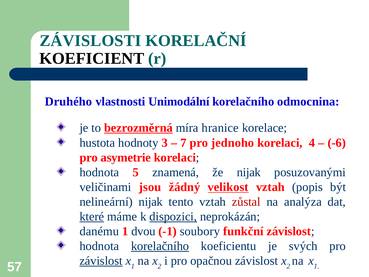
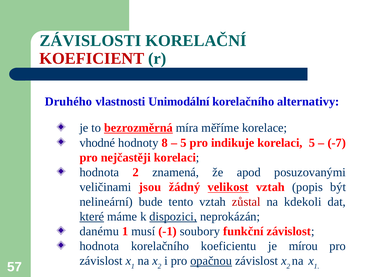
KOEFICIENT colour: black -> red
odmocnina: odmocnina -> alternativy
hranice: hranice -> měříme
hustota: hustota -> vhodné
3: 3 -> 8
7 at (183, 143): 7 -> 5
jednoho: jednoho -> indikuje
korelaci 4: 4 -> 5
-6: -6 -> -7
asymetrie: asymetrie -> nejčastěji
hodnota 5: 5 -> 2
že nijak: nijak -> apod
nelineární nijak: nijak -> bude
analýza: analýza -> kdekoli
dvou: dvou -> musí
korelačního at (160, 246) underline: present -> none
svých: svých -> mírou
závislost at (101, 261) underline: present -> none
opačnou underline: none -> present
